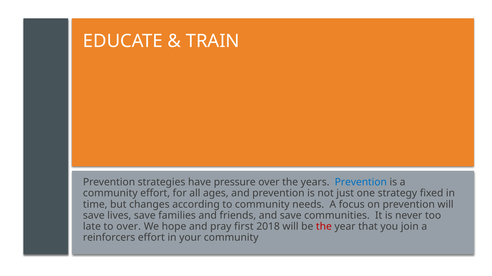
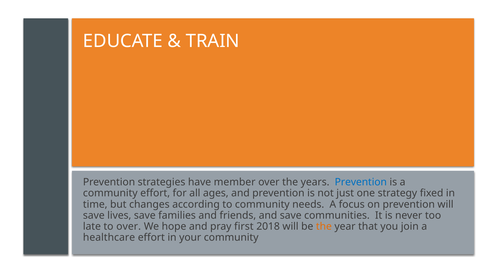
pressure: pressure -> member
the at (324, 227) colour: red -> orange
reinforcers: reinforcers -> healthcare
